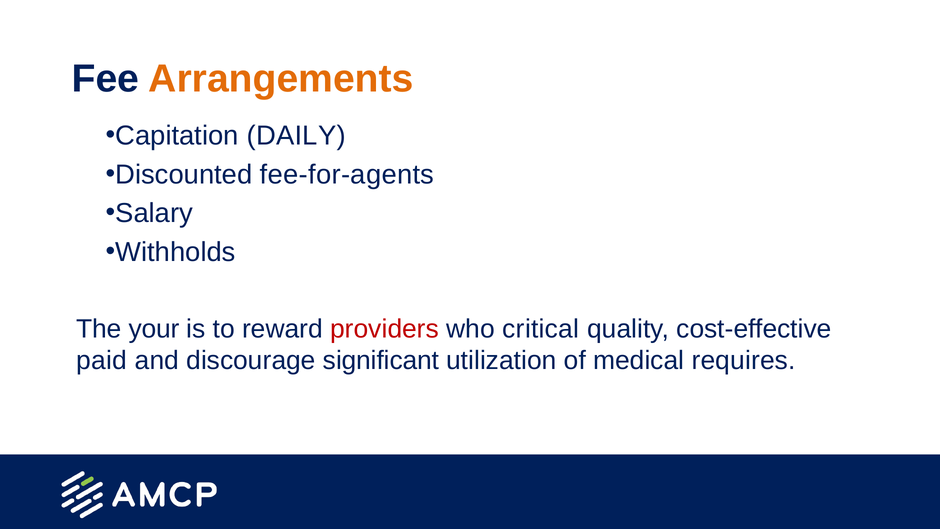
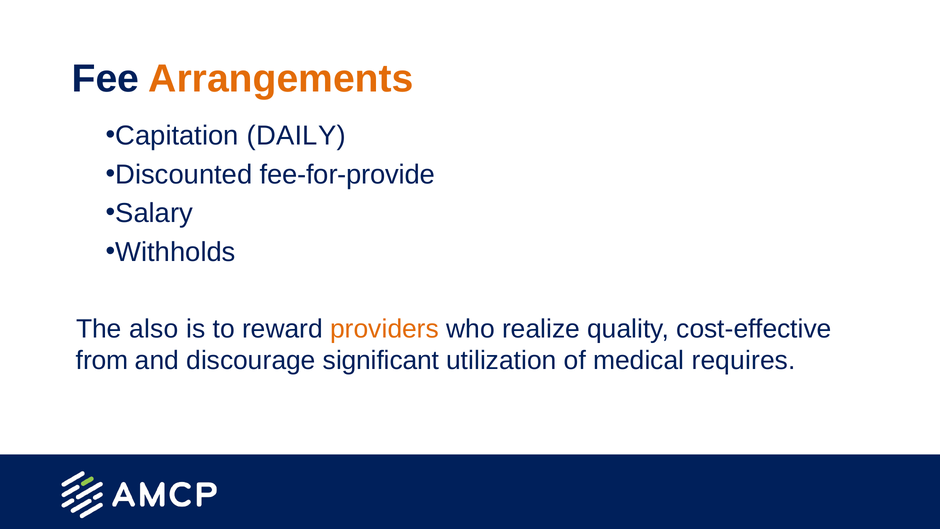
fee-for-agents: fee-for-agents -> fee-for-provide
your: your -> also
providers colour: red -> orange
critical: critical -> realize
paid: paid -> from
